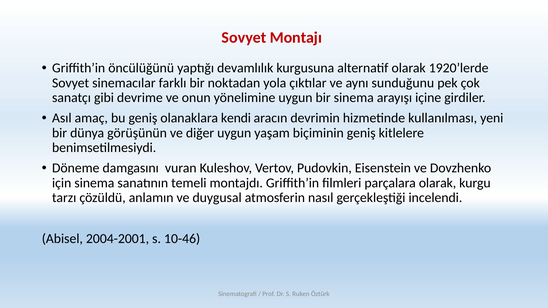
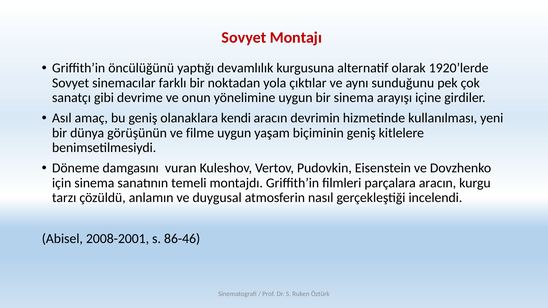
diğer: diğer -> filme
parçalara olarak: olarak -> aracın
2004-2001: 2004-2001 -> 2008-2001
10-46: 10-46 -> 86-46
